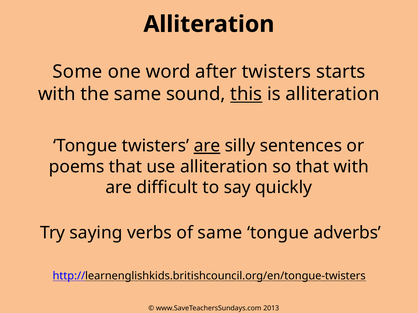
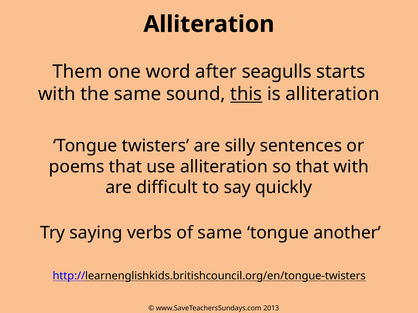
Some: Some -> Them
after twisters: twisters -> seagulls
are at (207, 146) underline: present -> none
adverbs: adverbs -> another
